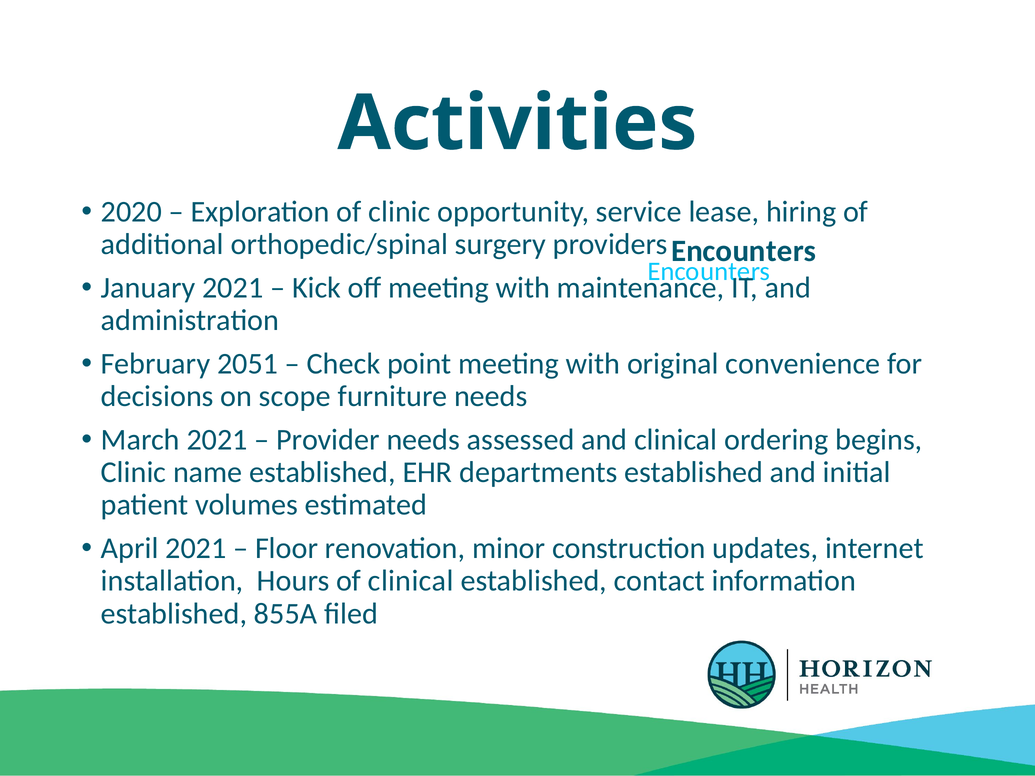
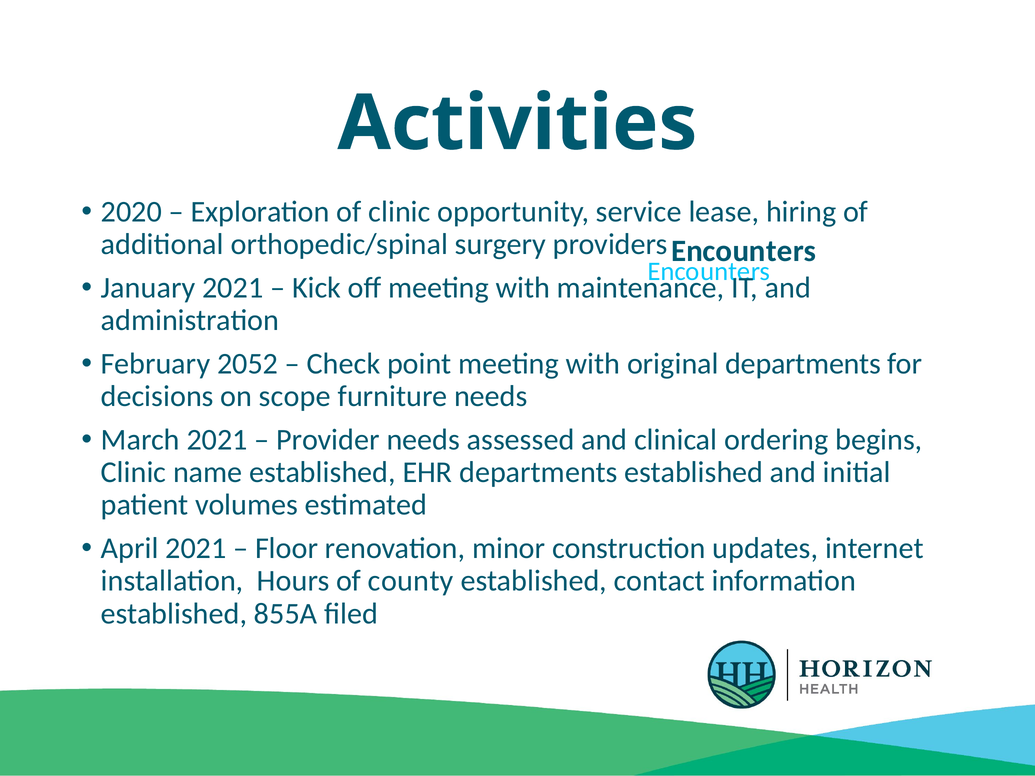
2051: 2051 -> 2052
original convenience: convenience -> departments
of clinical: clinical -> county
